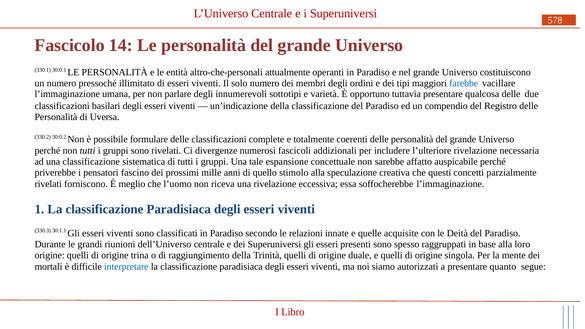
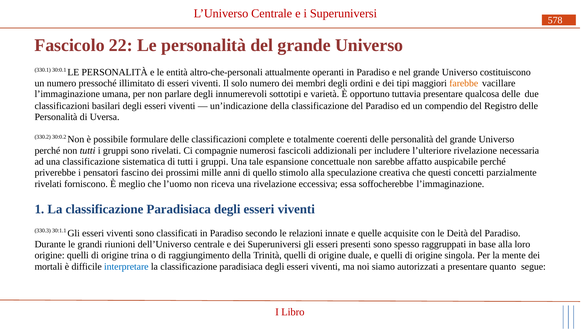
14: 14 -> 22
farebbe colour: blue -> orange
divergenze: divergenze -> compagnie
